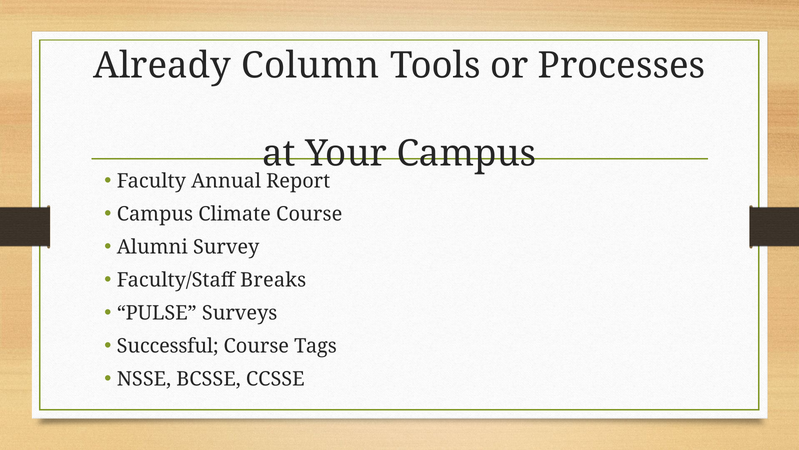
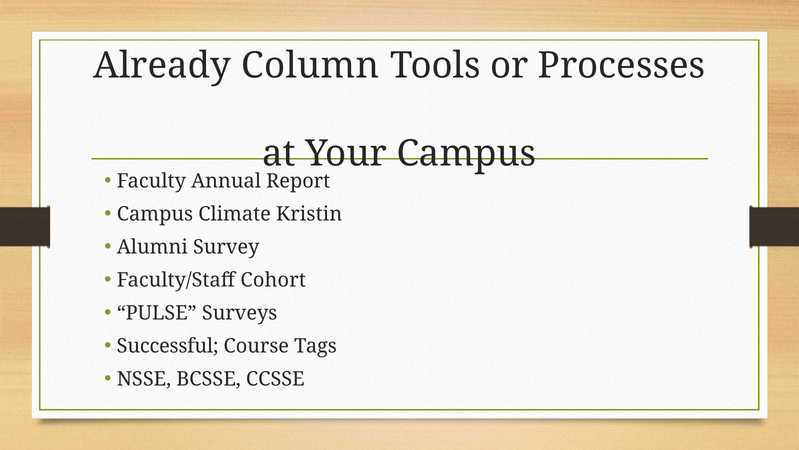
Climate Course: Course -> Kristin
Breaks: Breaks -> Cohort
